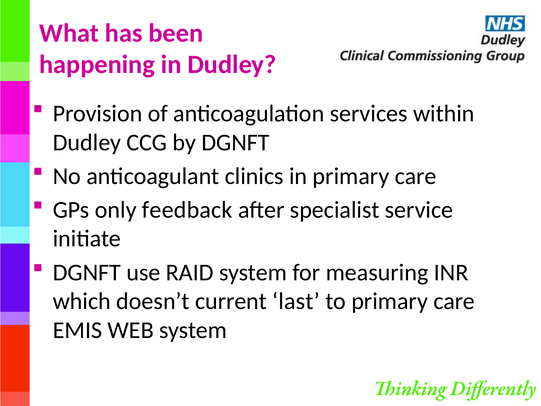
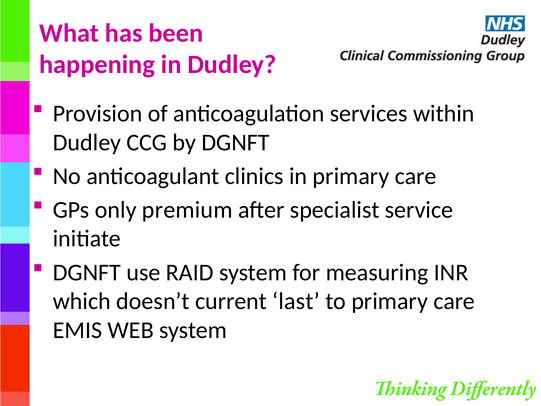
feedback: feedback -> premium
